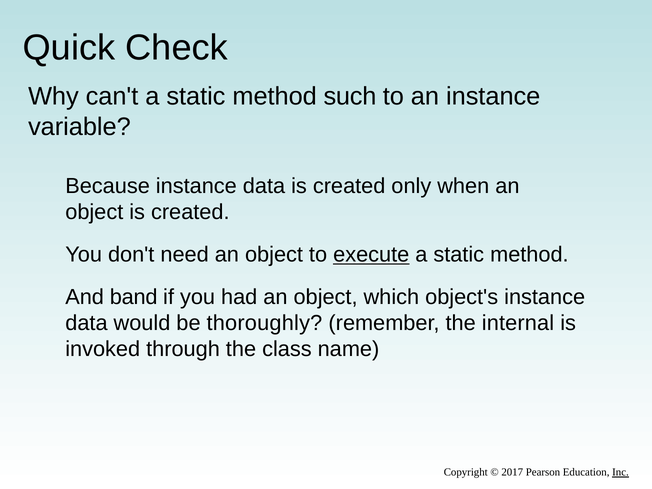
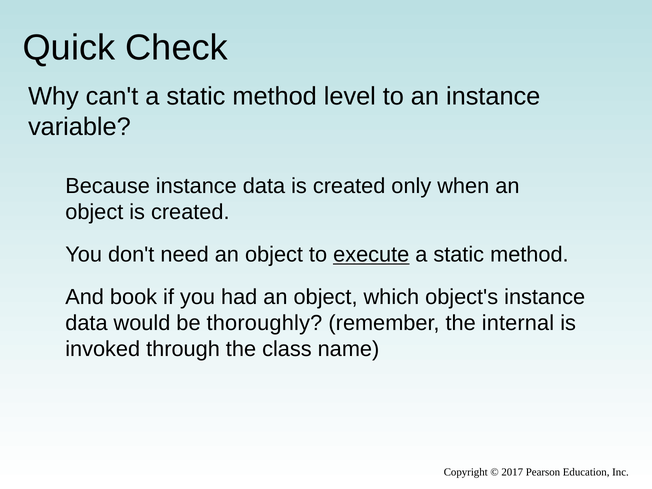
such: such -> level
band: band -> book
Inc underline: present -> none
